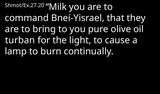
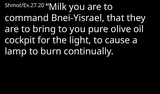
turban: turban -> cockpit
